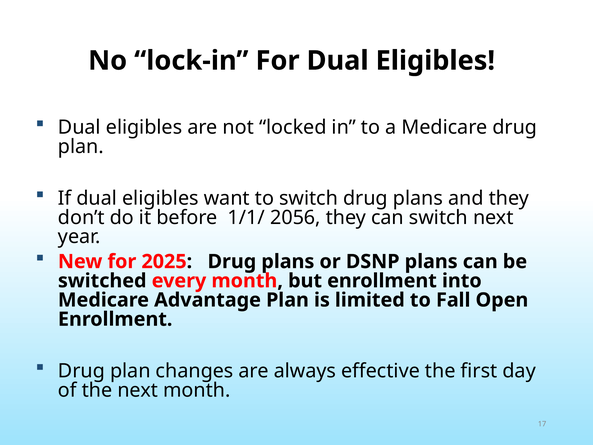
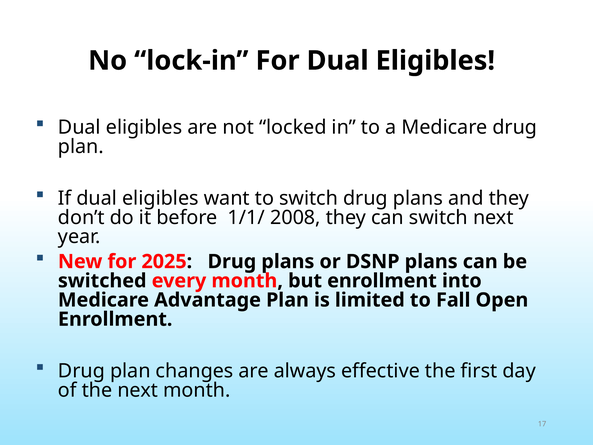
2056: 2056 -> 2008
